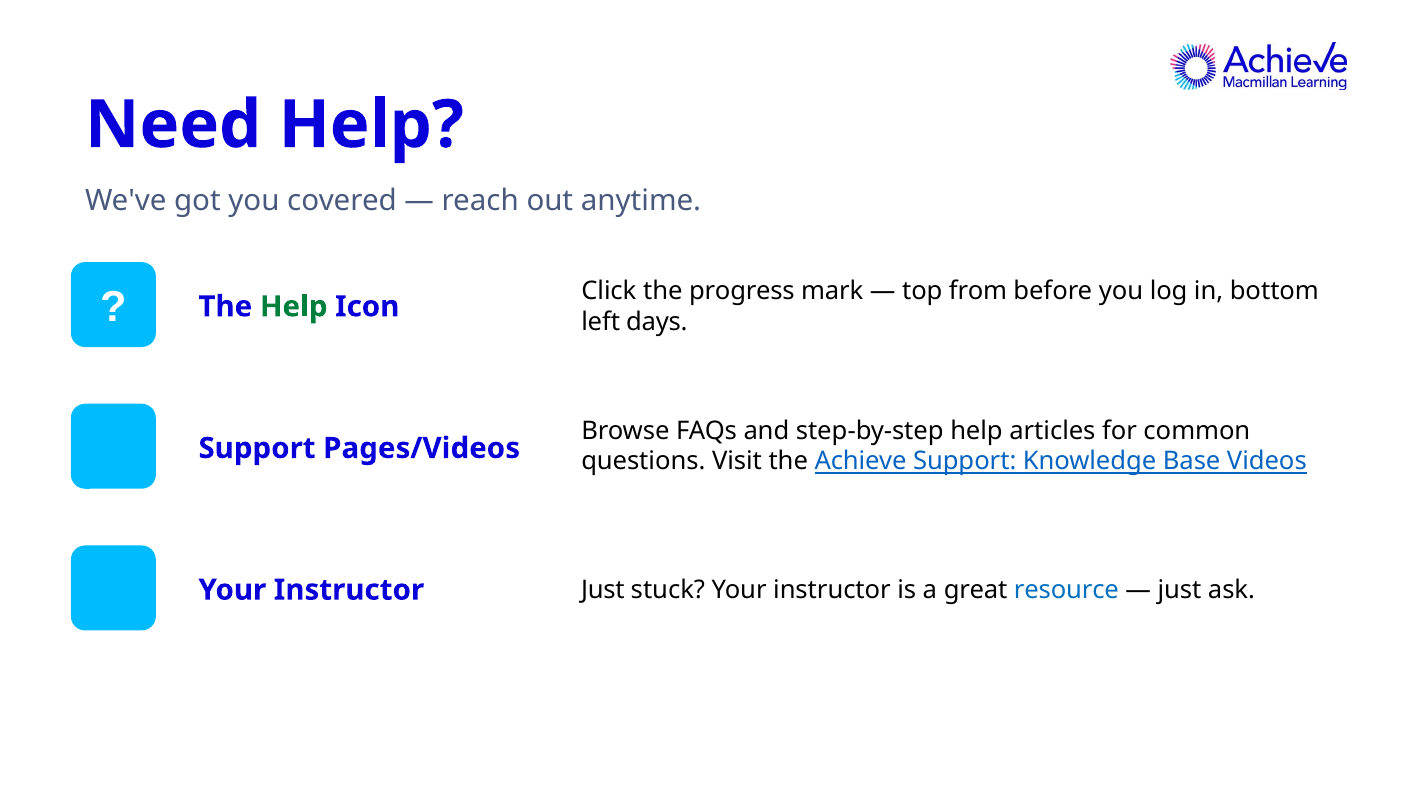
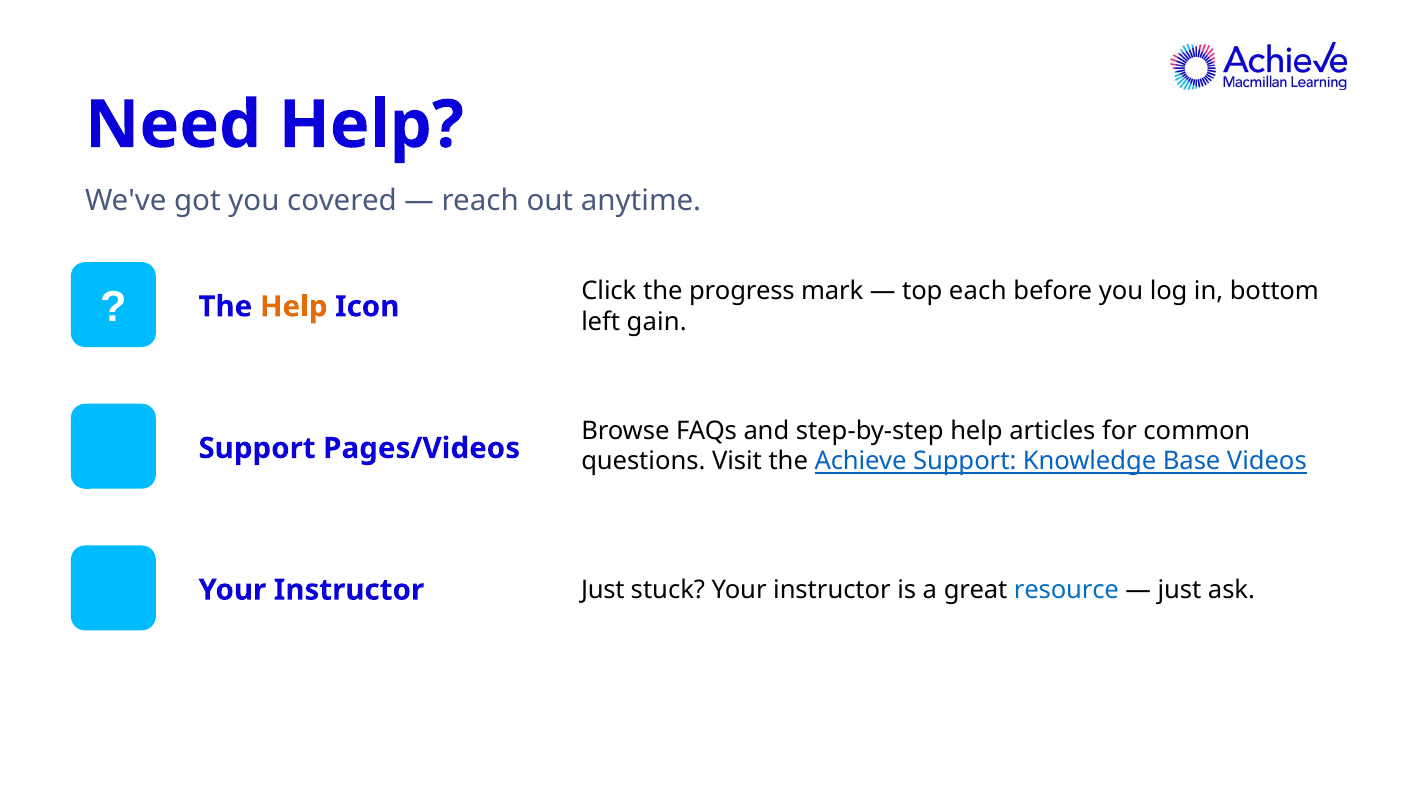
from: from -> each
Help at (294, 307) colour: green -> orange
days: days -> gain
